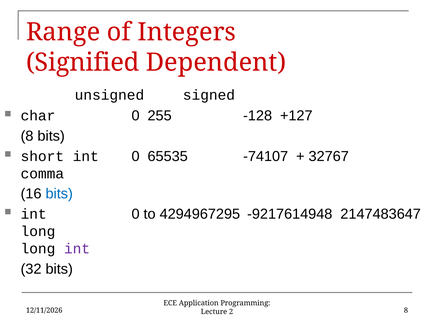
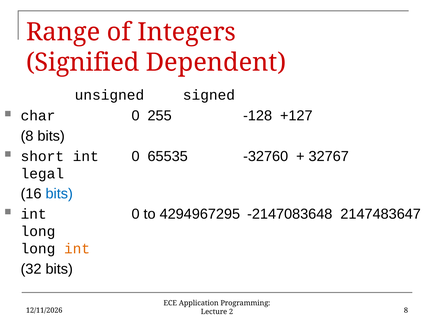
-74107: -74107 -> -32760
comma: comma -> legal
-9217614948: -9217614948 -> -2147083648
int at (77, 249) colour: purple -> orange
